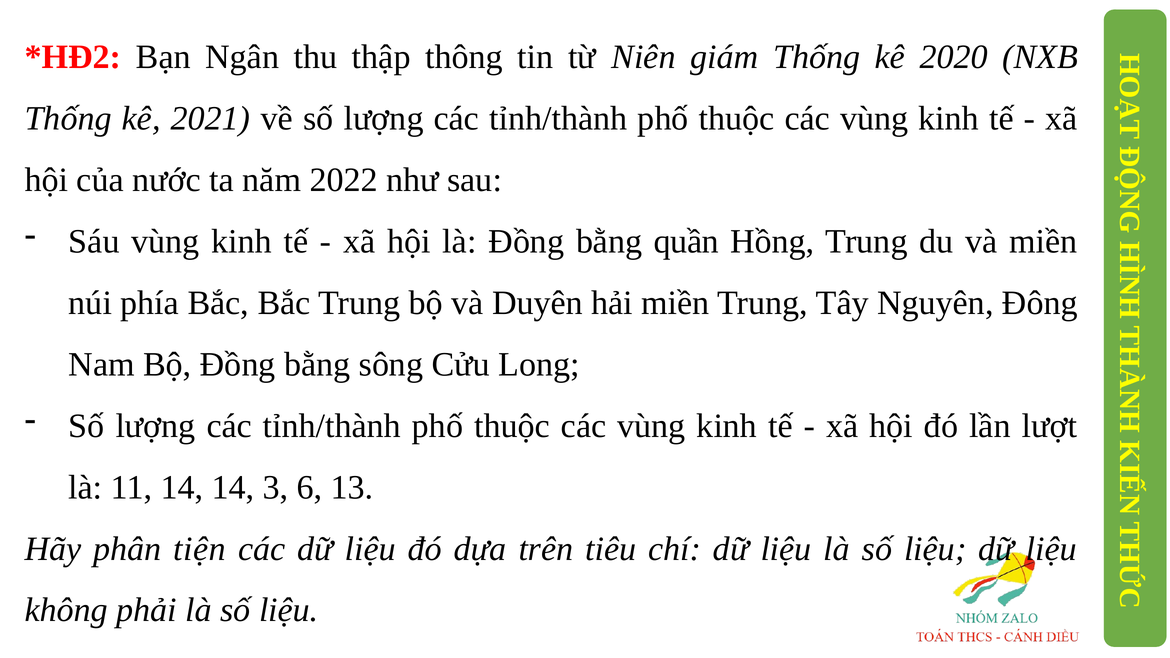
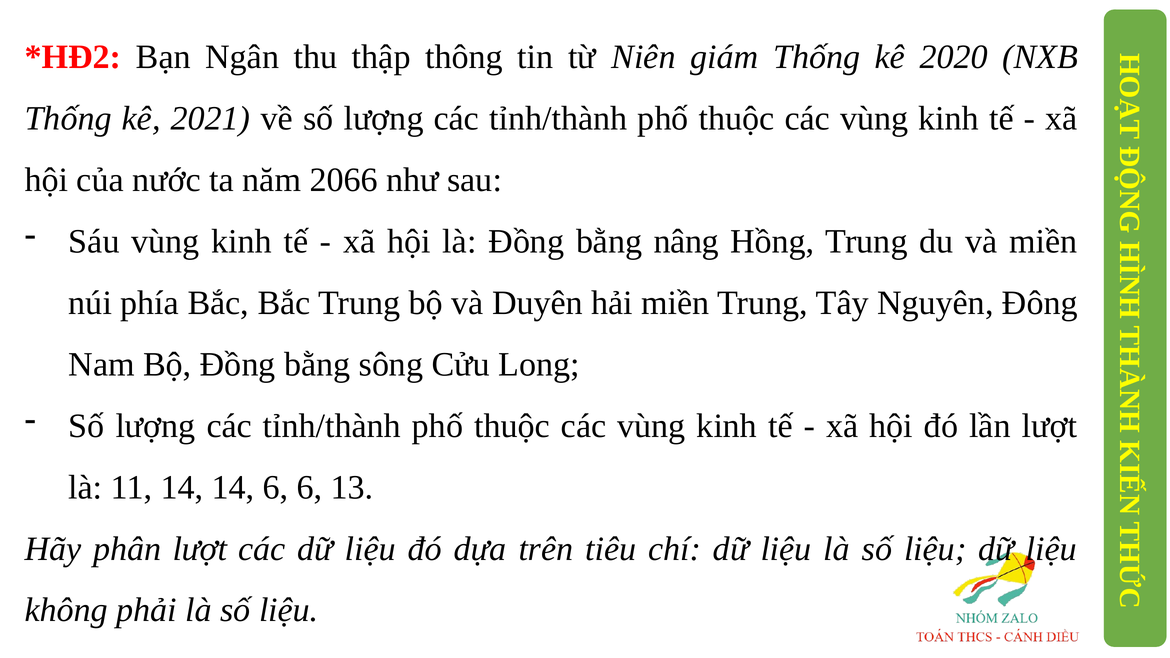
2022: 2022 -> 2066
quần: quần -> nâng
14 3: 3 -> 6
phân tiện: tiện -> lượt
